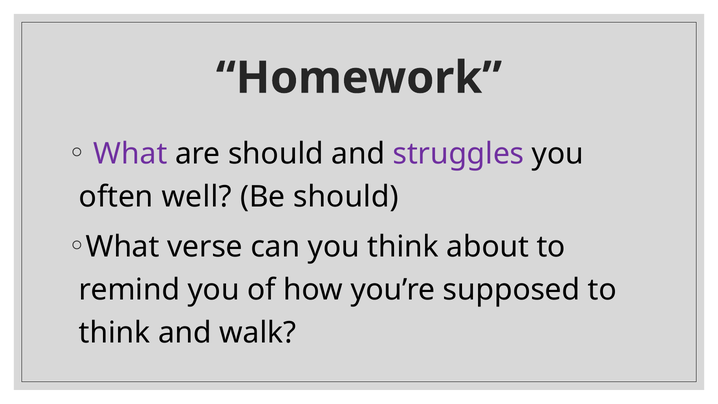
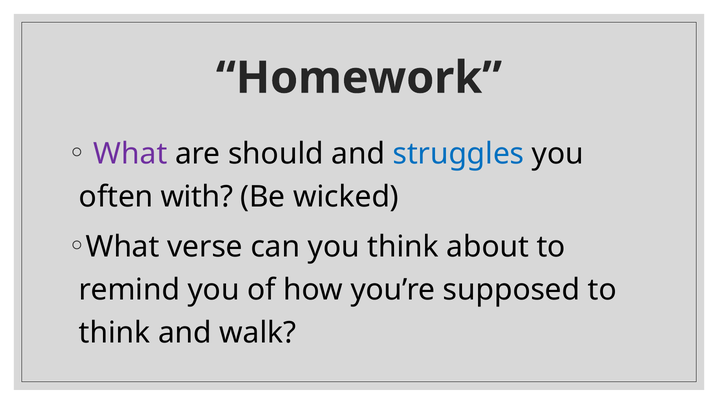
struggles colour: purple -> blue
well: well -> with
Be should: should -> wicked
